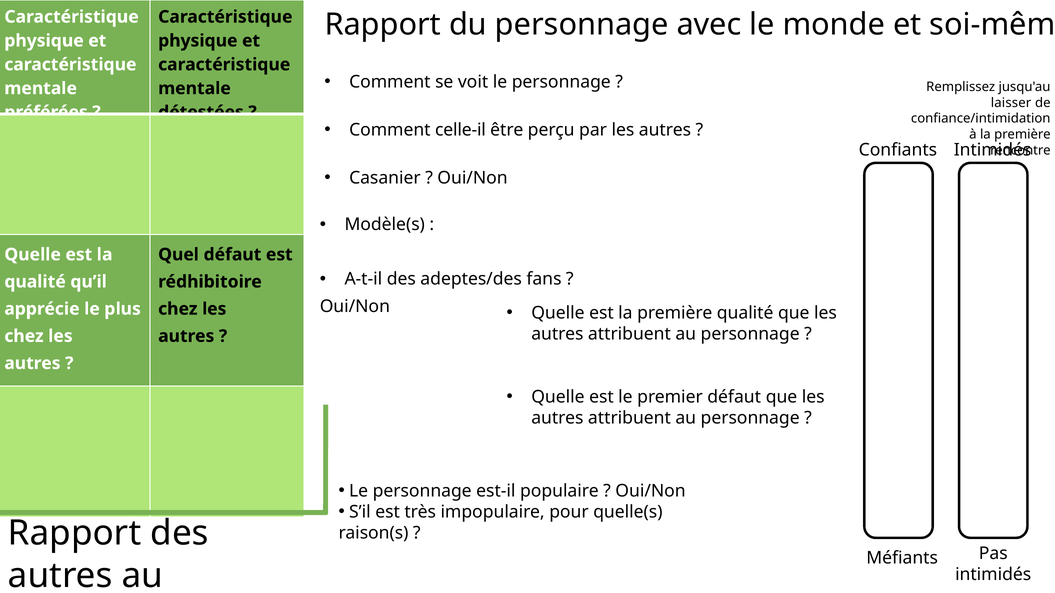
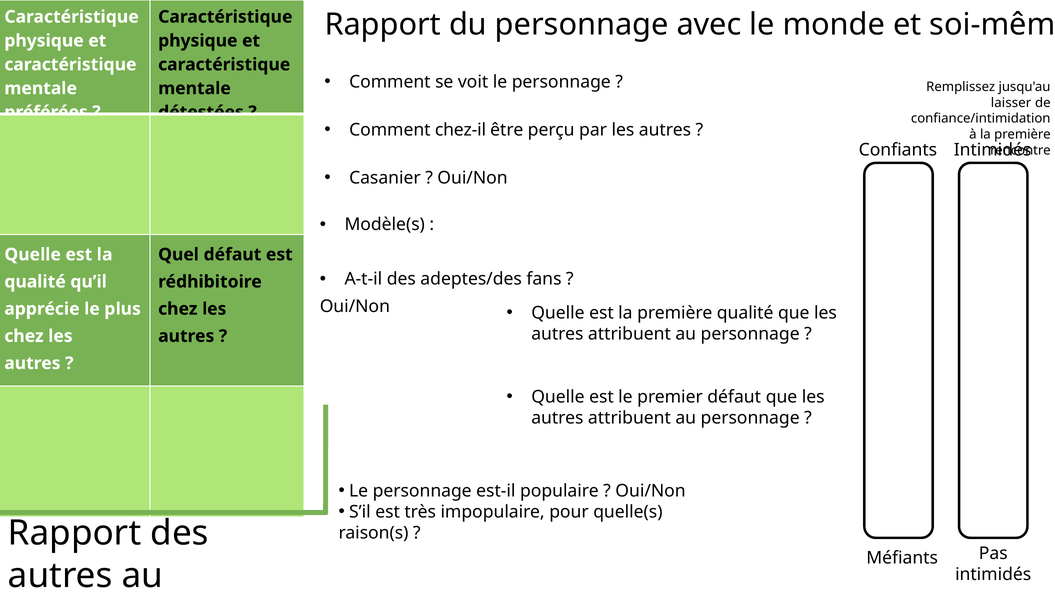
celle-il: celle-il -> chez-il
